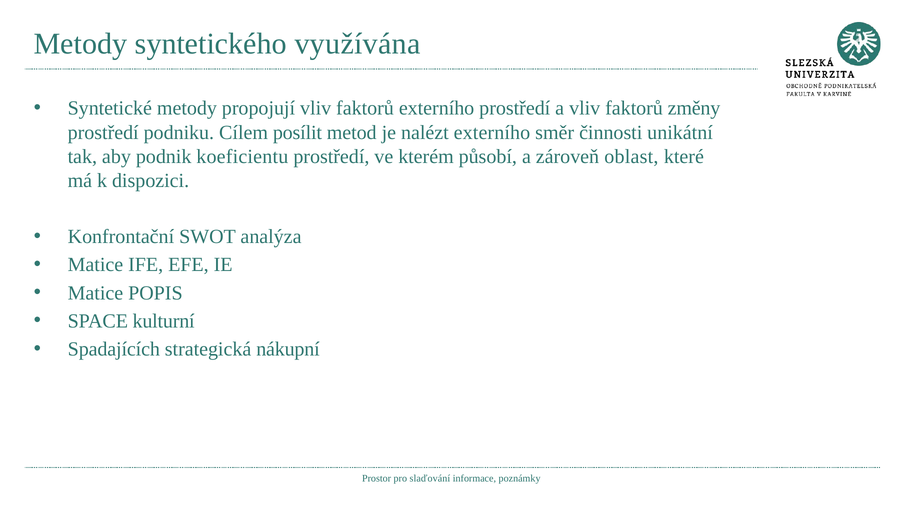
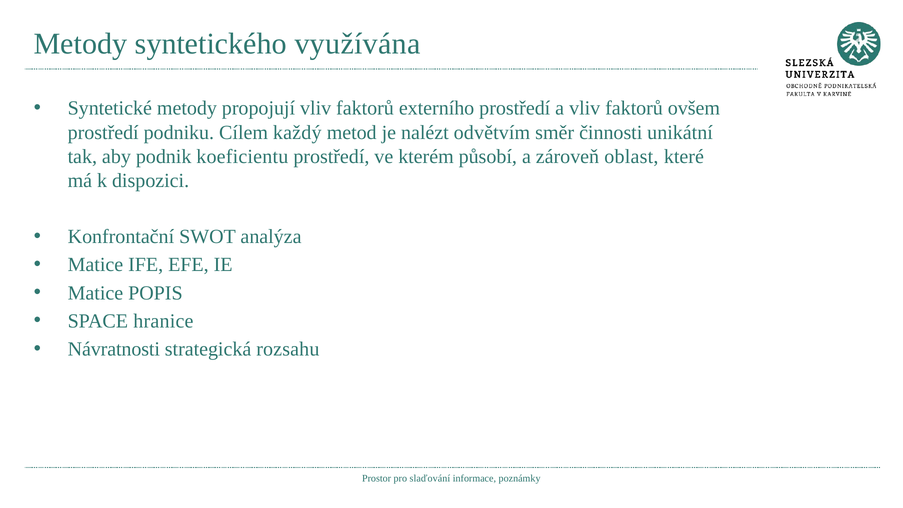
změny: změny -> ovšem
posílit: posílit -> každý
nalézt externího: externího -> odvětvím
kulturní: kulturní -> hranice
Spadajících: Spadajících -> Návratnosti
nákupní: nákupní -> rozsahu
